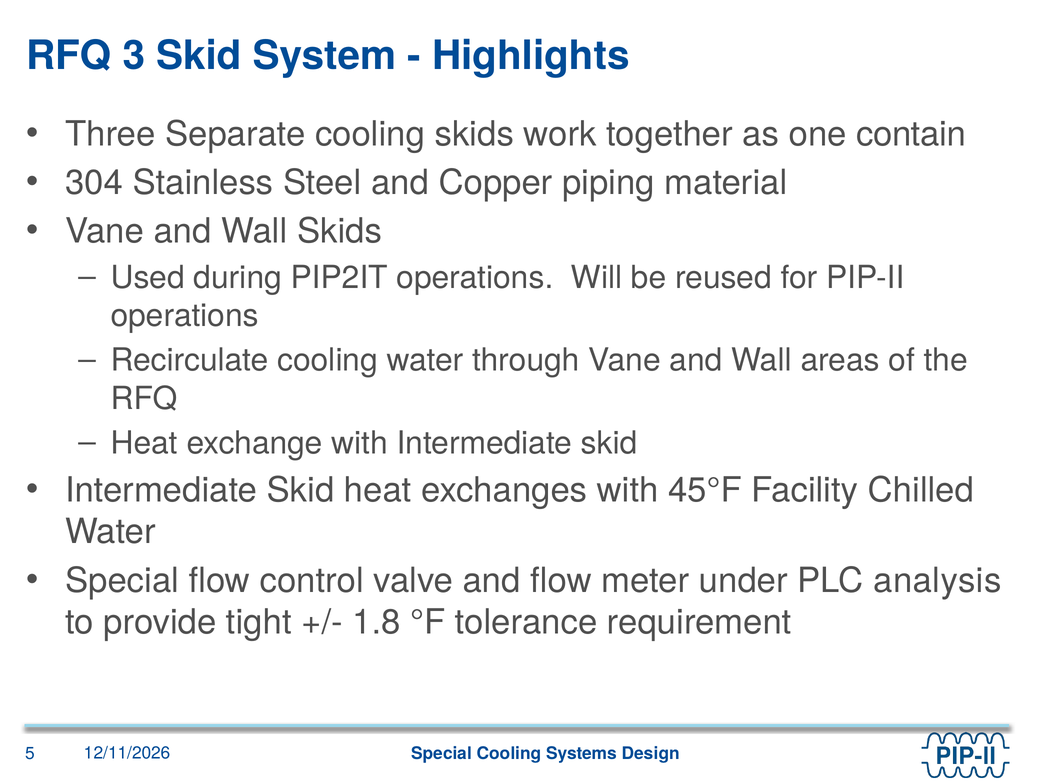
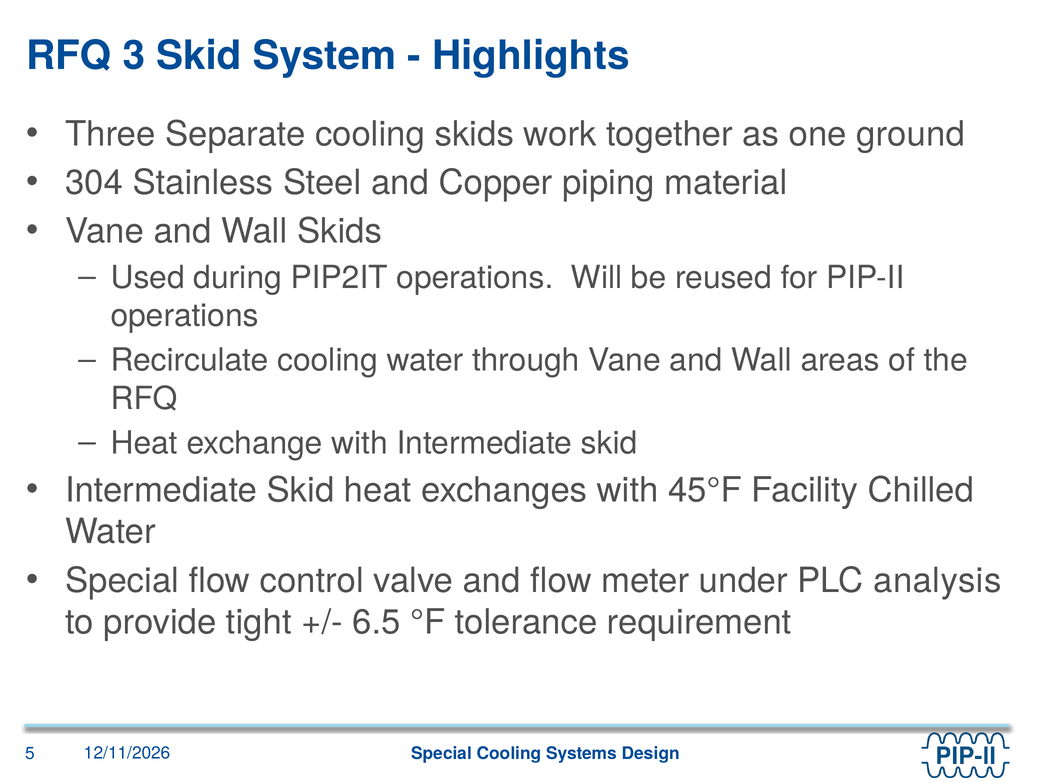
contain: contain -> ground
1.8: 1.8 -> 6.5
